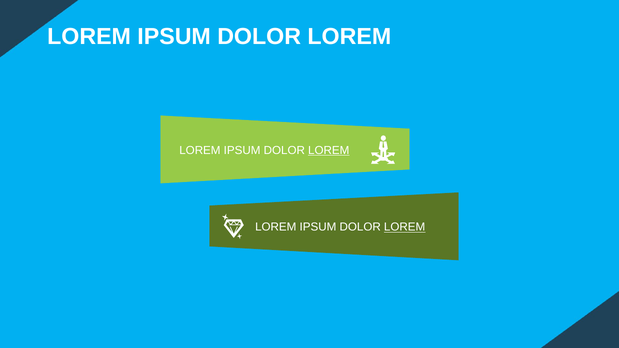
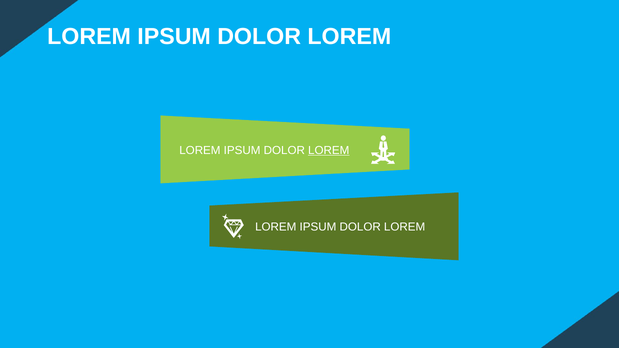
LOREM at (405, 227) underline: present -> none
